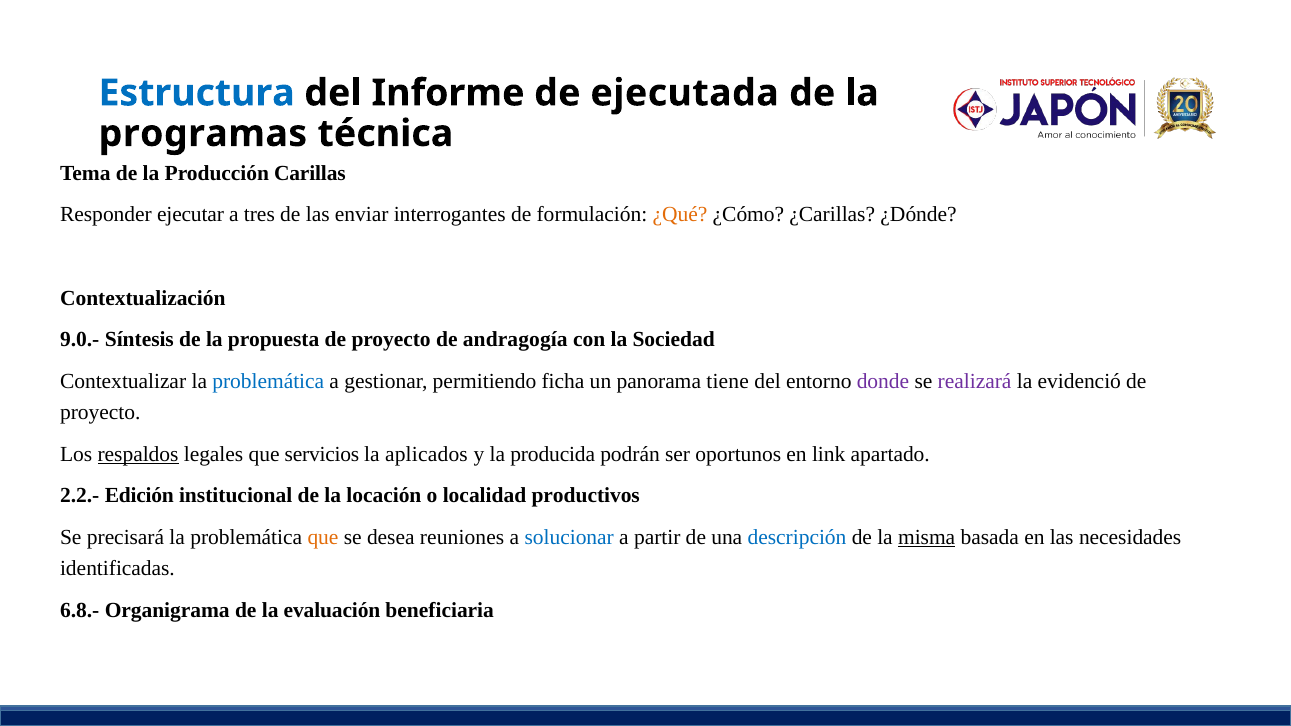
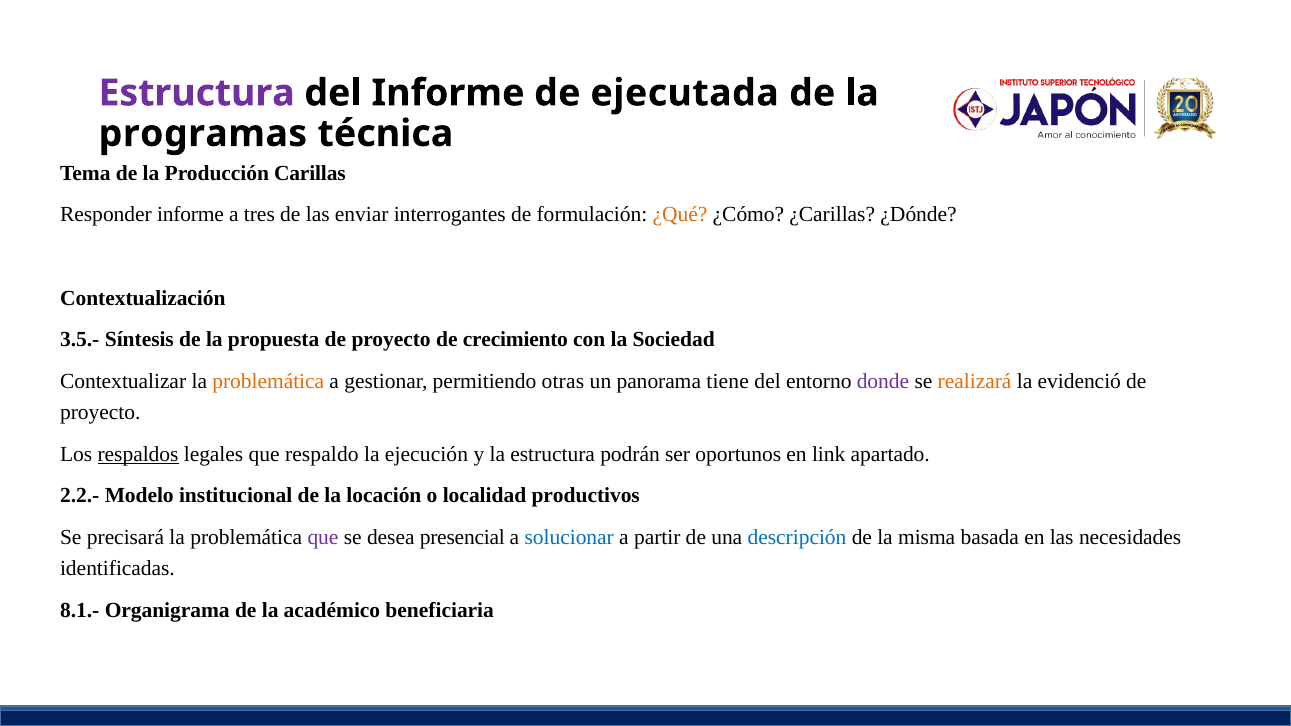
Estructura at (197, 93) colour: blue -> purple
Responder ejecutar: ejecutar -> informe
9.0.-: 9.0.- -> 3.5.-
andragogía: andragogía -> crecimiento
problemática at (268, 382) colour: blue -> orange
ficha: ficha -> otras
realizará colour: purple -> orange
servicios: servicios -> respaldo
aplicados: aplicados -> ejecución
la producida: producida -> estructura
Edición: Edición -> Modelo
que at (323, 538) colour: orange -> purple
reuniones: reuniones -> presencial
misma underline: present -> none
6.8.-: 6.8.- -> 8.1.-
evaluación: evaluación -> académico
